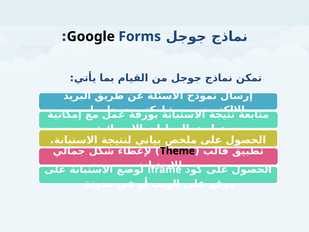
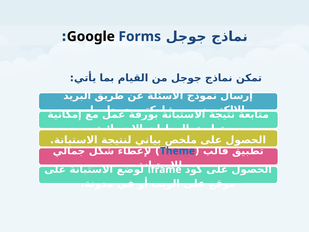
Theme colour: black -> blue
